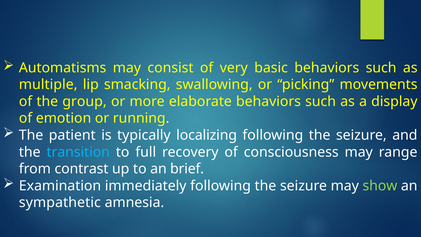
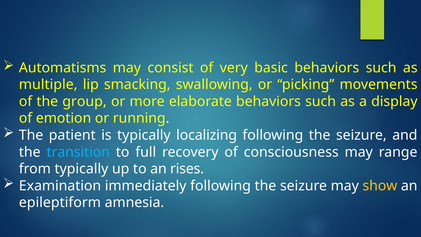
from contrast: contrast -> typically
brief: brief -> rises
show colour: light green -> yellow
sympathetic: sympathetic -> epileptiform
